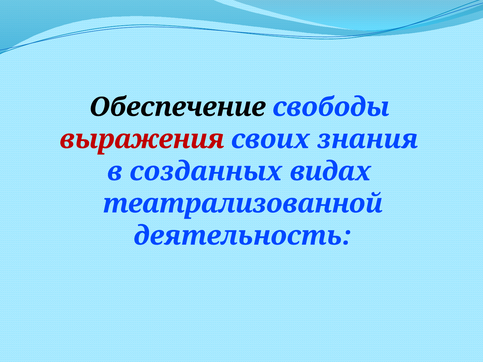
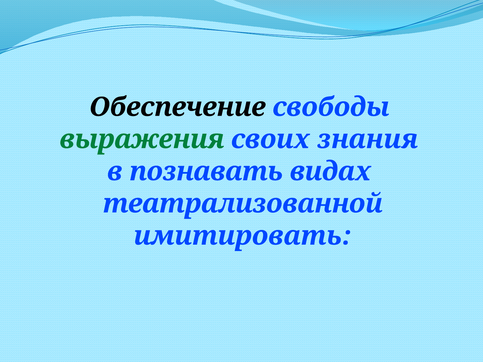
выражения colour: red -> green
созданных: созданных -> познавать
деятельность: деятельность -> имитировать
